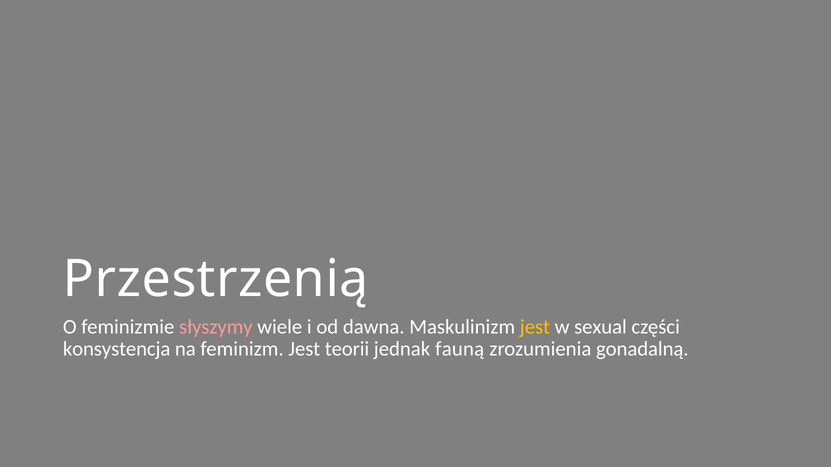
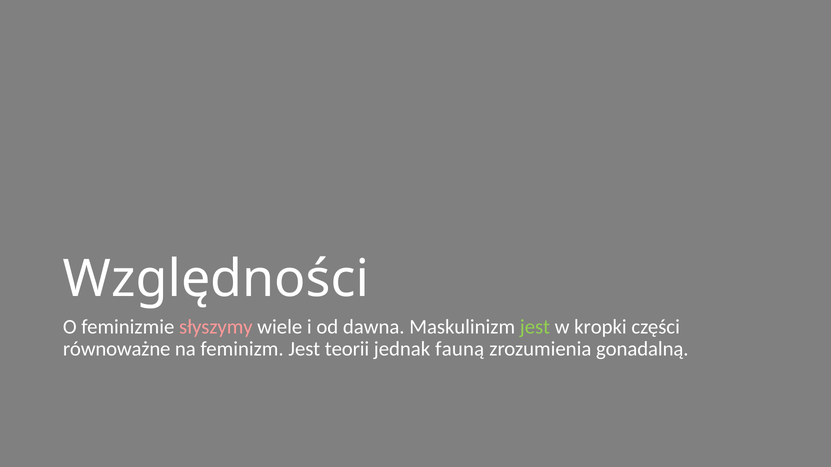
Przestrzenią: Przestrzenią -> Względności
jest at (535, 327) colour: yellow -> light green
sexual: sexual -> kropki
konsystencja: konsystencja -> równoważne
